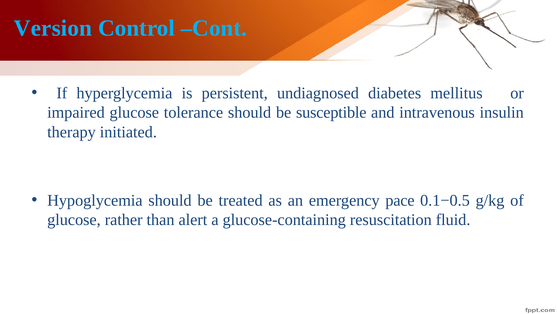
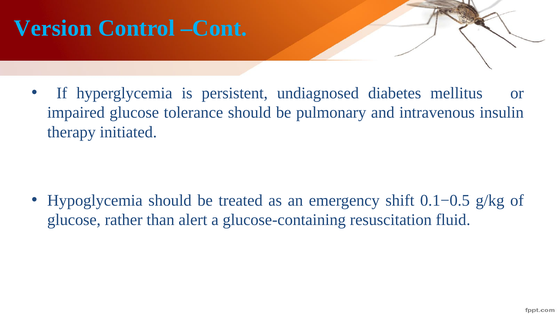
susceptible: susceptible -> pulmonary
pace: pace -> shift
